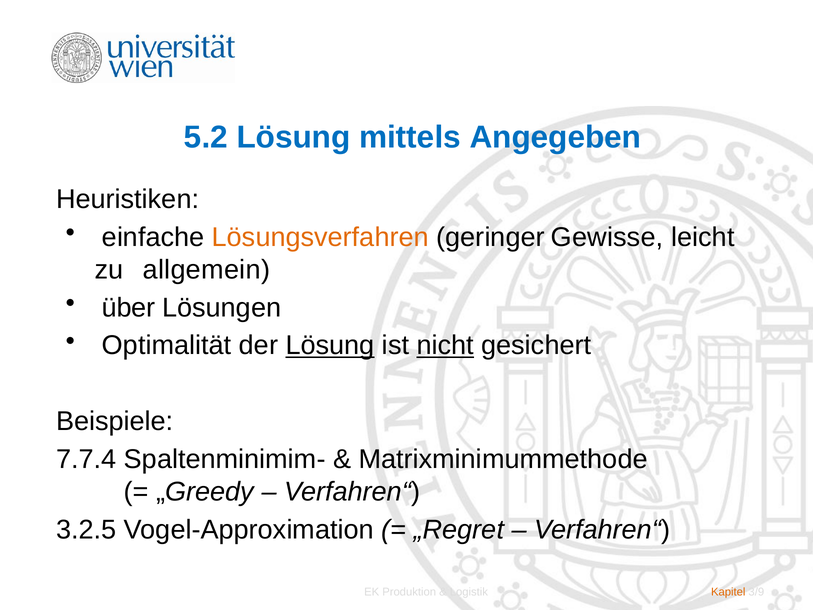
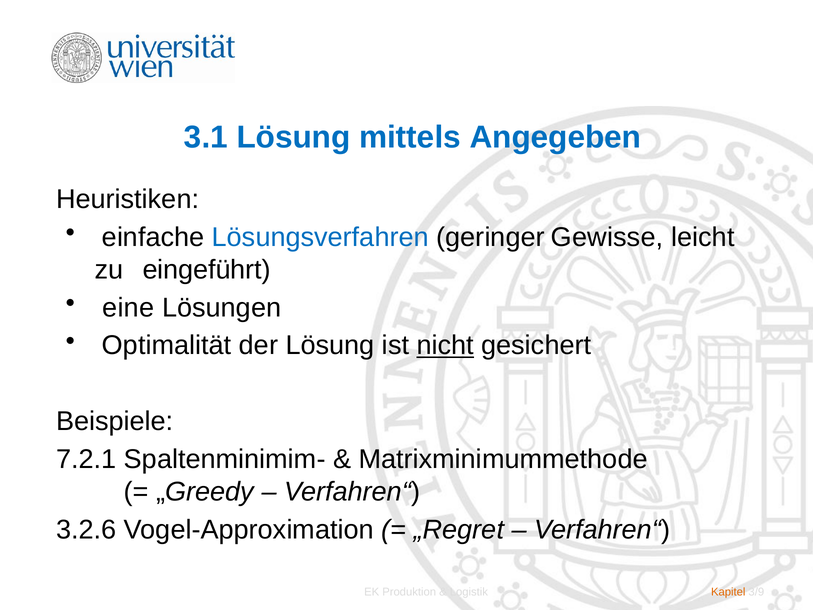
5.2: 5.2 -> 3.1
Lösungsverfahren colour: orange -> blue
allgemein: allgemein -> eingeführt
über: über -> eine
Lösung at (330, 345) underline: present -> none
7.7.4: 7.7.4 -> 7.2.1
3.2.5: 3.2.5 -> 3.2.6
